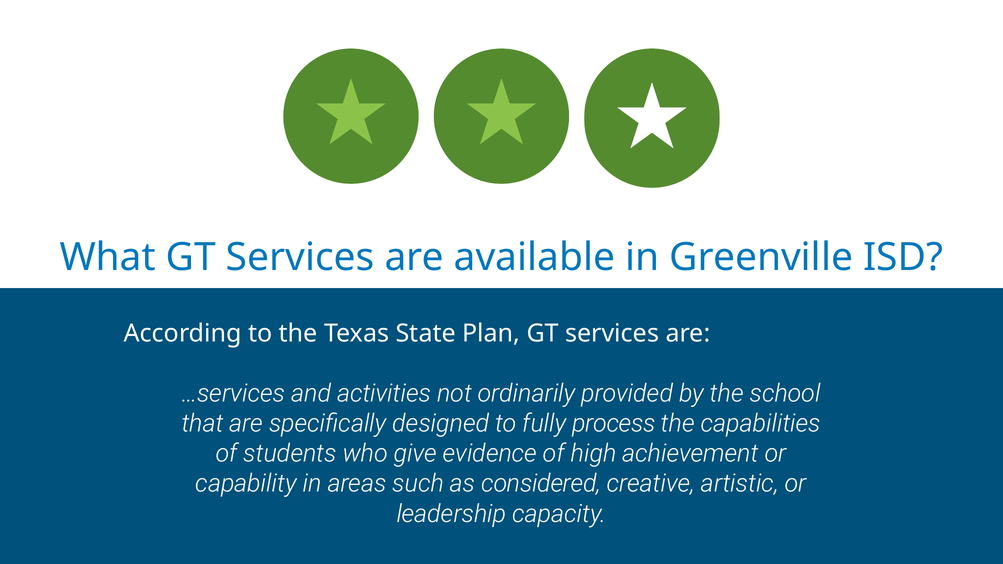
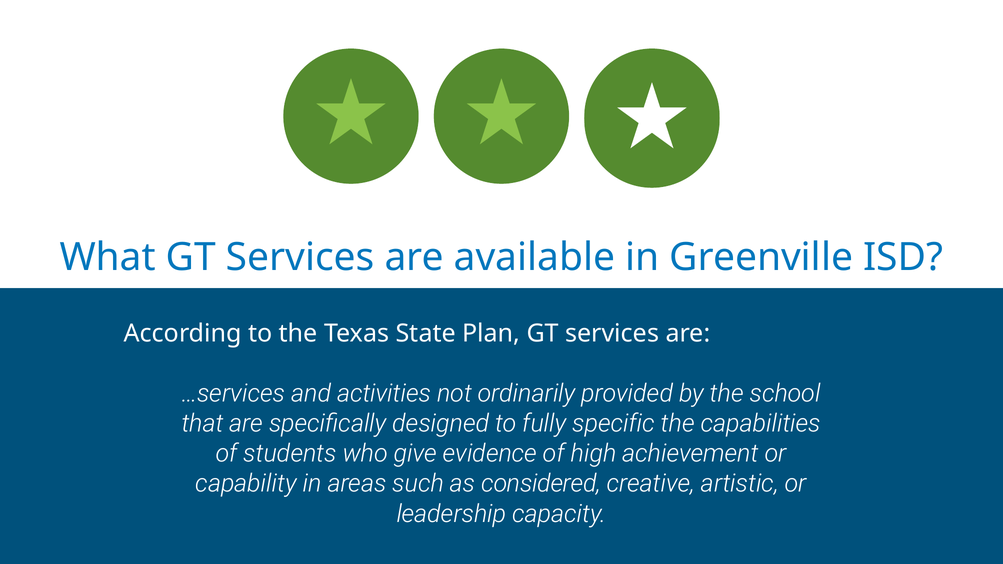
process: process -> specific
